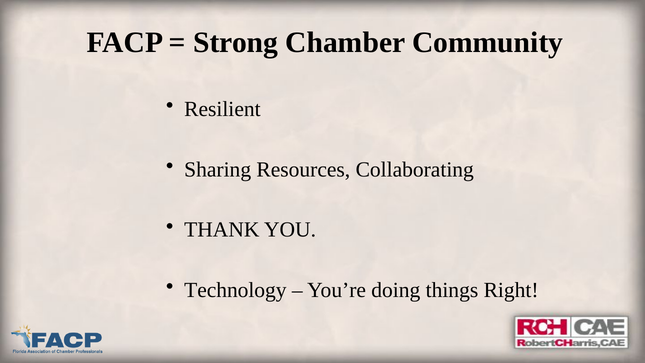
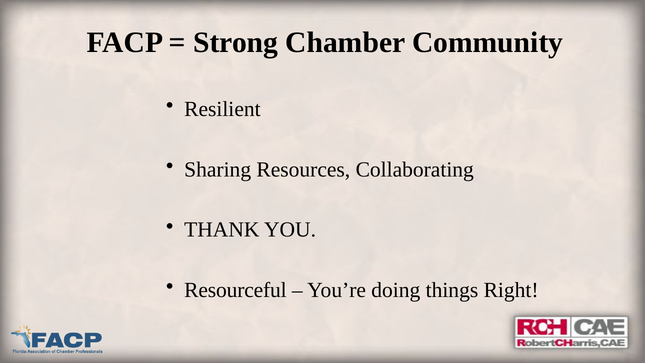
Technology: Technology -> Resourceful
